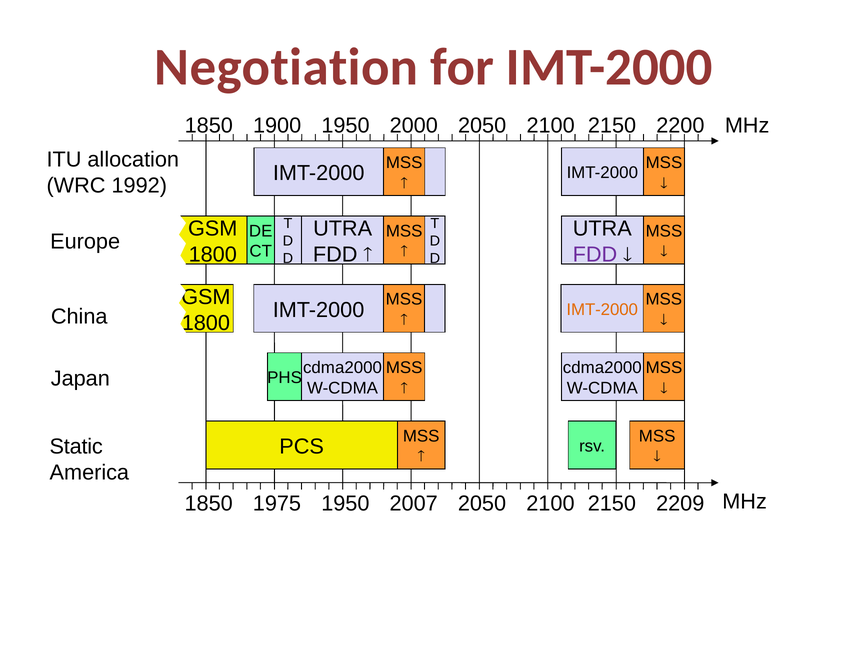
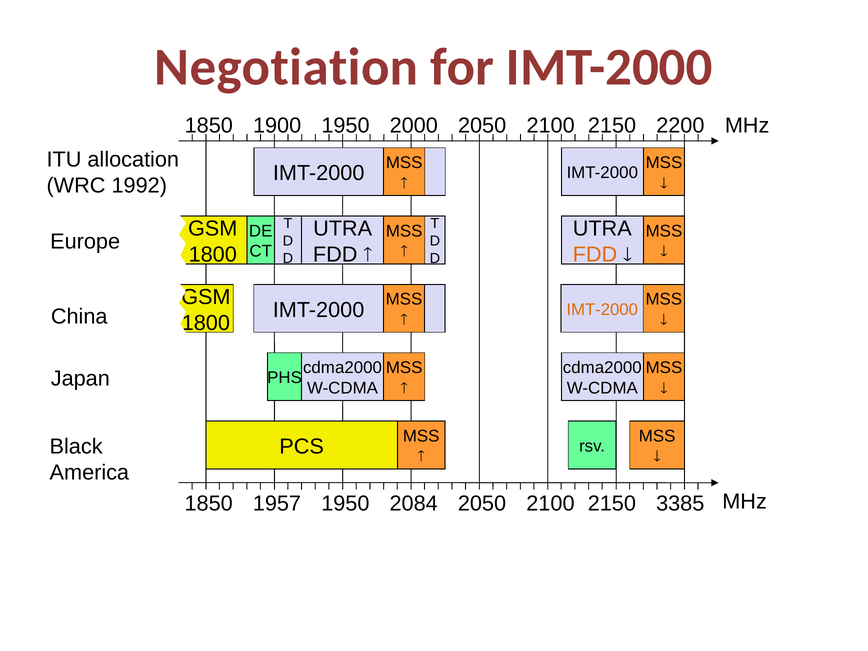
FDD at (595, 255) colour: purple -> orange
Static: Static -> Black
1975: 1975 -> 1957
2007: 2007 -> 2084
2209: 2209 -> 3385
